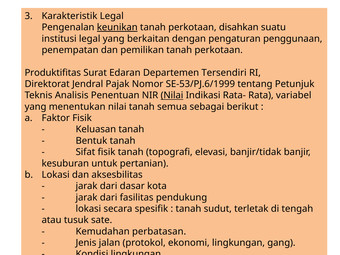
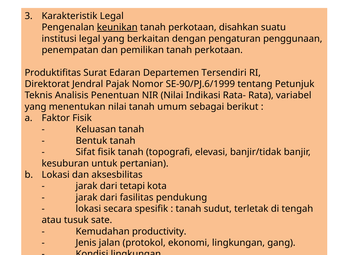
SE-53/PJ.6/1999: SE-53/PJ.6/1999 -> SE-90/PJ.6/1999
Nilai at (172, 95) underline: present -> none
semua: semua -> umum
dasar: dasar -> tetapi
perbatasan: perbatasan -> productivity
